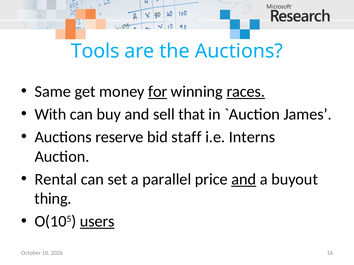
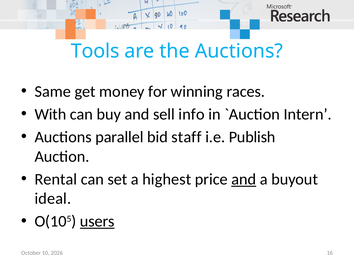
for underline: present -> none
races underline: present -> none
that: that -> info
James: James -> Intern
reserve: reserve -> parallel
Interns: Interns -> Publish
parallel: parallel -> highest
thing: thing -> ideal
